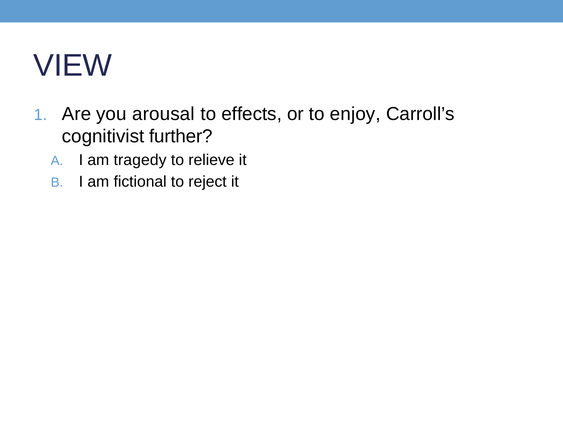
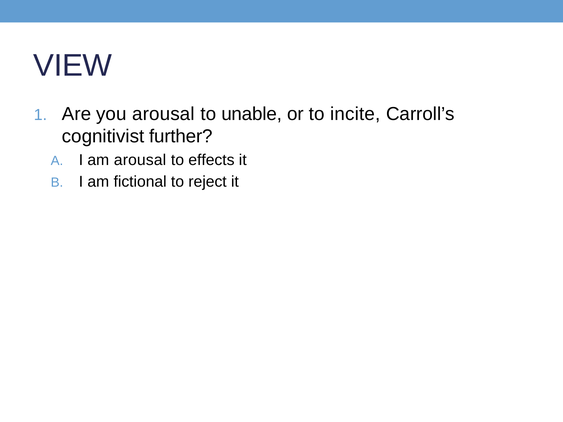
effects: effects -> unable
enjoy: enjoy -> incite
am tragedy: tragedy -> arousal
relieve: relieve -> effects
